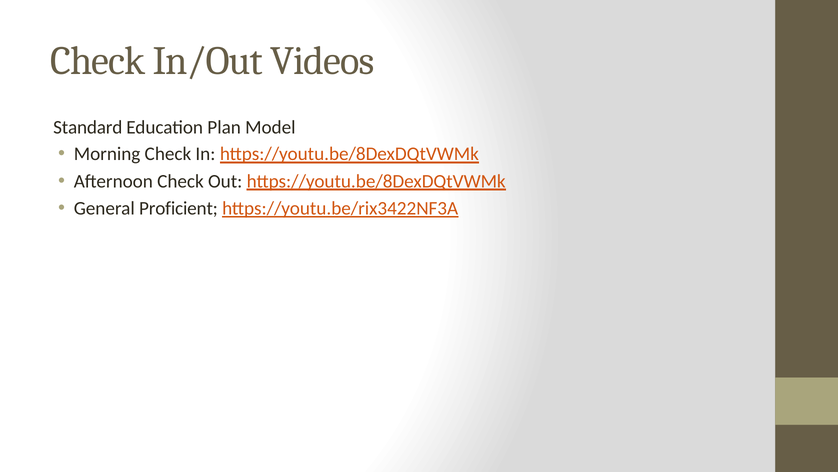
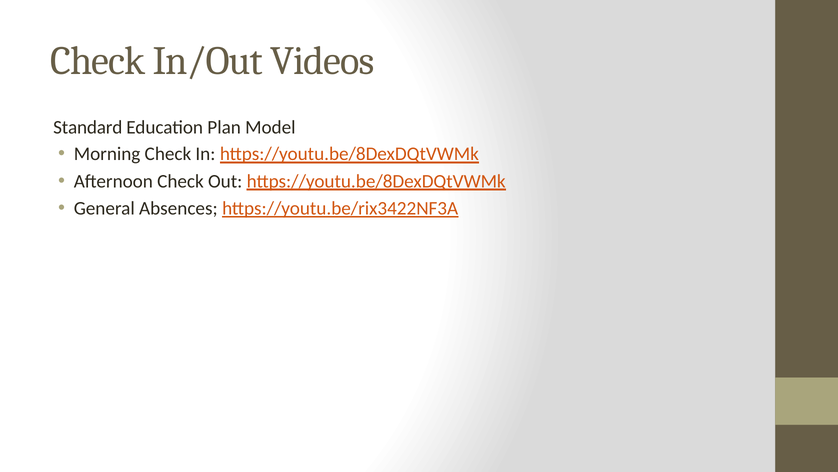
Proficient: Proficient -> Absences
